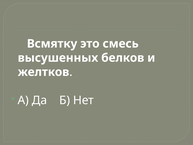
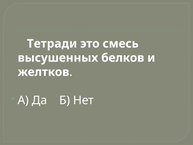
Всмятку: Всмятку -> Тетради
